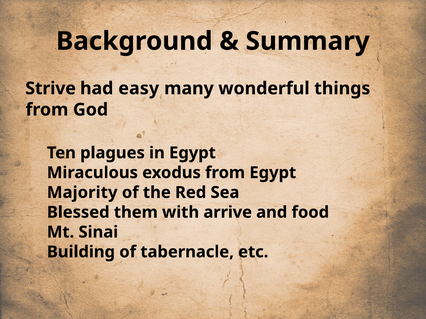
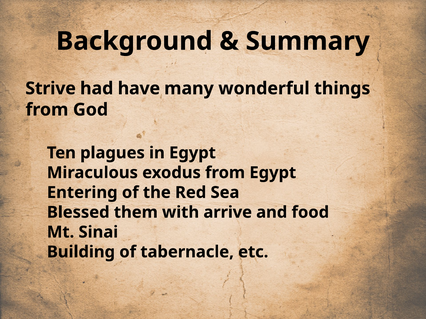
easy: easy -> have
Majority: Majority -> Entering
